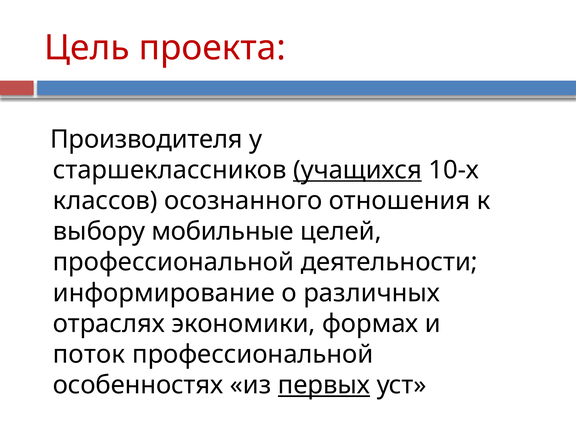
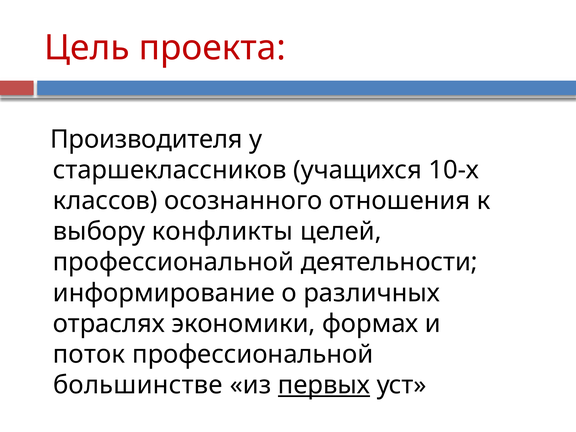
учащихся underline: present -> none
мобильные: мобильные -> конфликты
особенностях: особенностях -> большинстве
